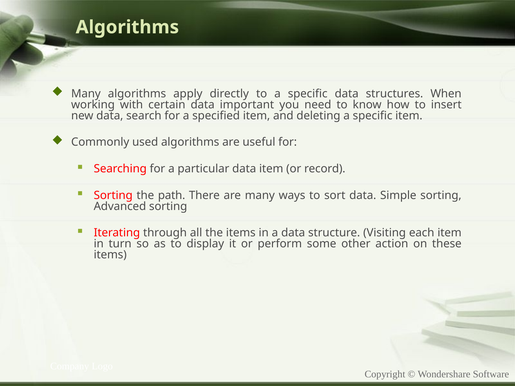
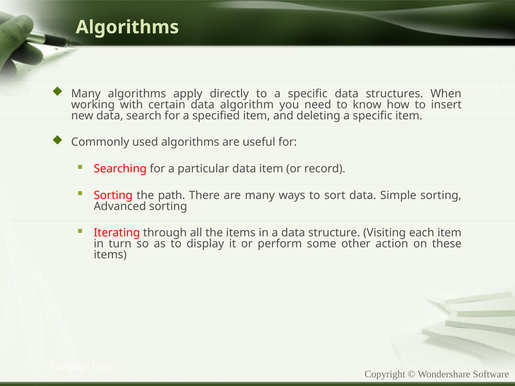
important: important -> algorithm
